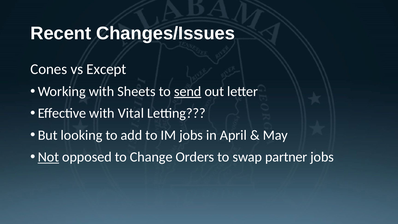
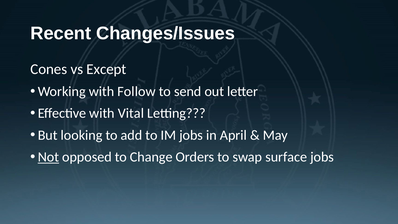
Sheets: Sheets -> Follow
send underline: present -> none
partner: partner -> surface
